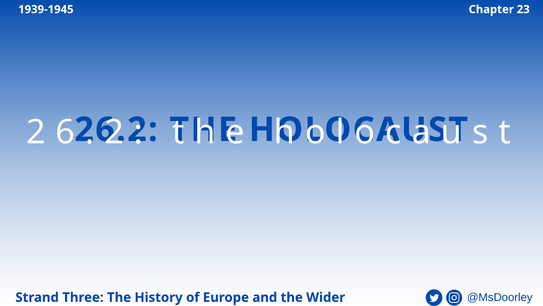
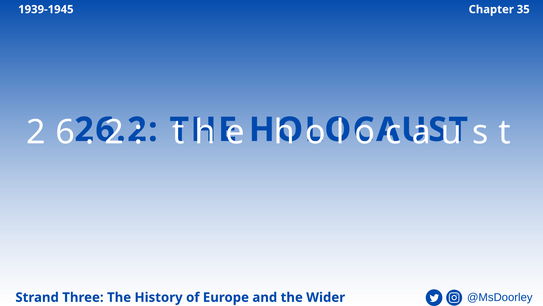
23: 23 -> 35
